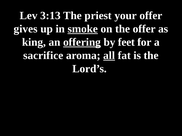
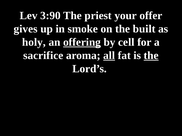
3:13: 3:13 -> 3:90
smoke underline: present -> none
the offer: offer -> built
king: king -> holy
feet: feet -> cell
the at (151, 56) underline: none -> present
